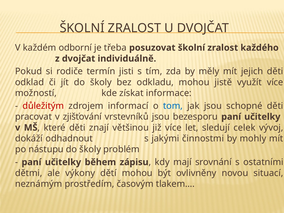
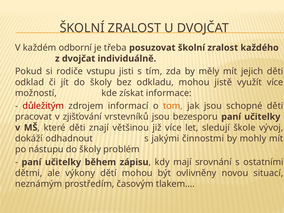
termín: termín -> vstupu
tom colour: blue -> orange
celek: celek -> škole
